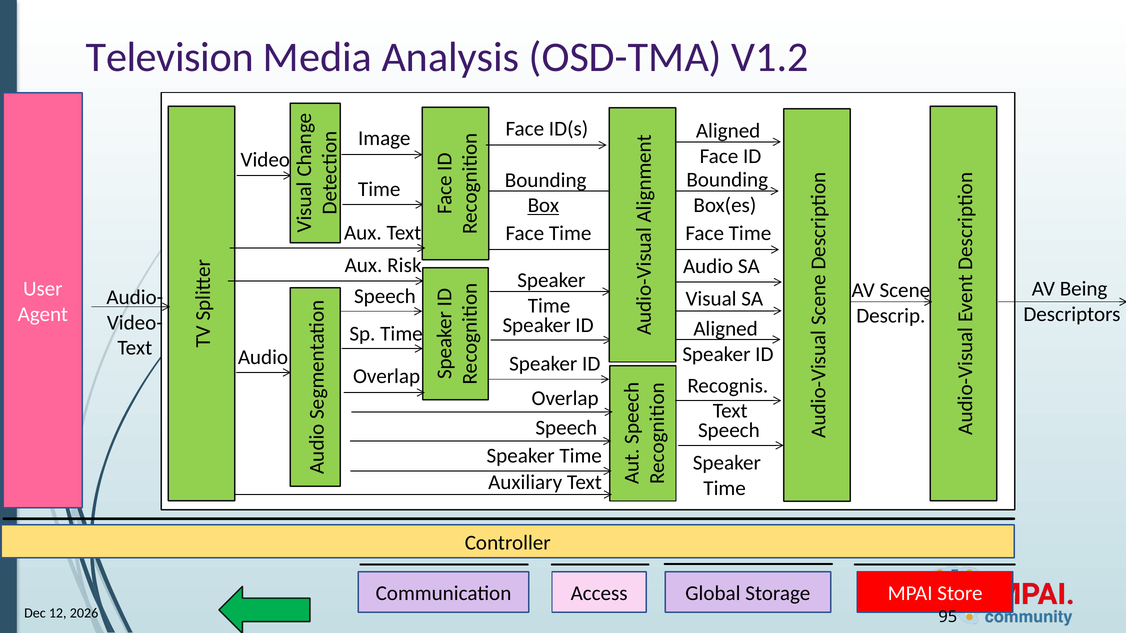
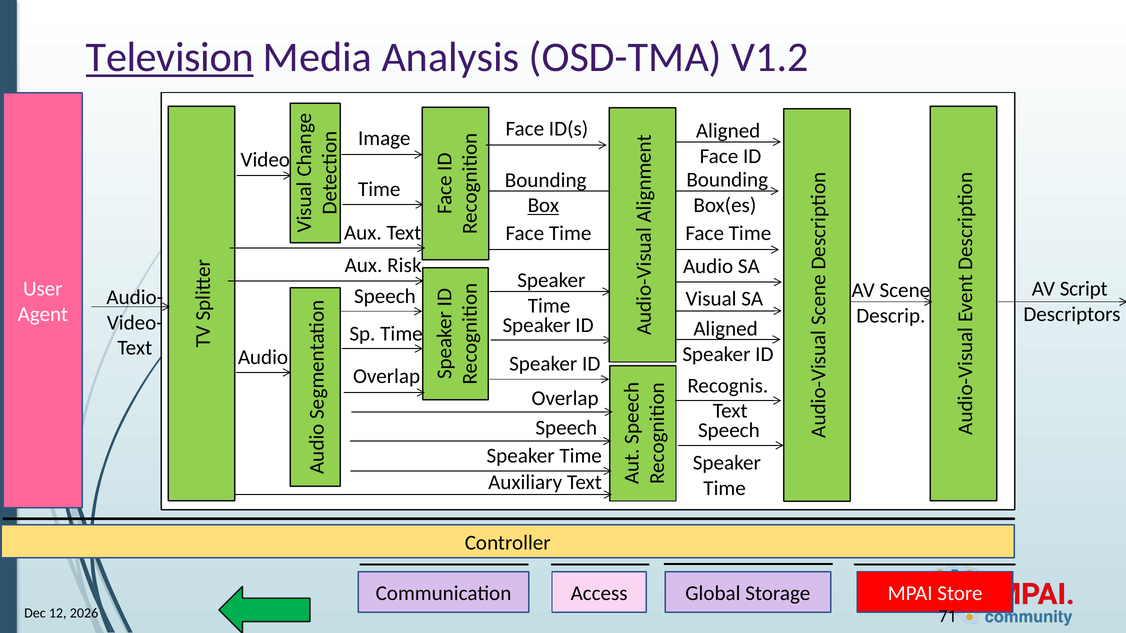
Television underline: none -> present
Being: Being -> Script
95: 95 -> 71
